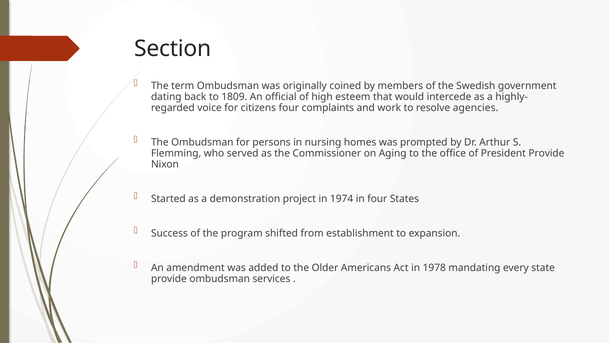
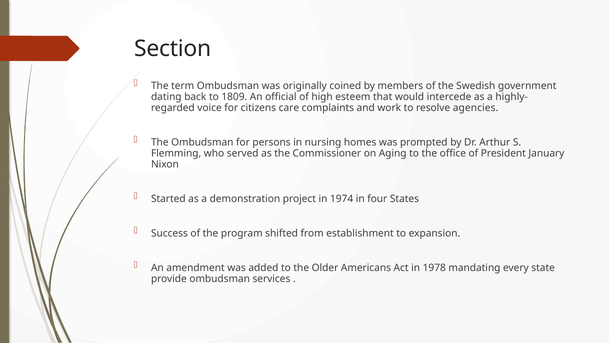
citizens four: four -> care
President Provide: Provide -> January
